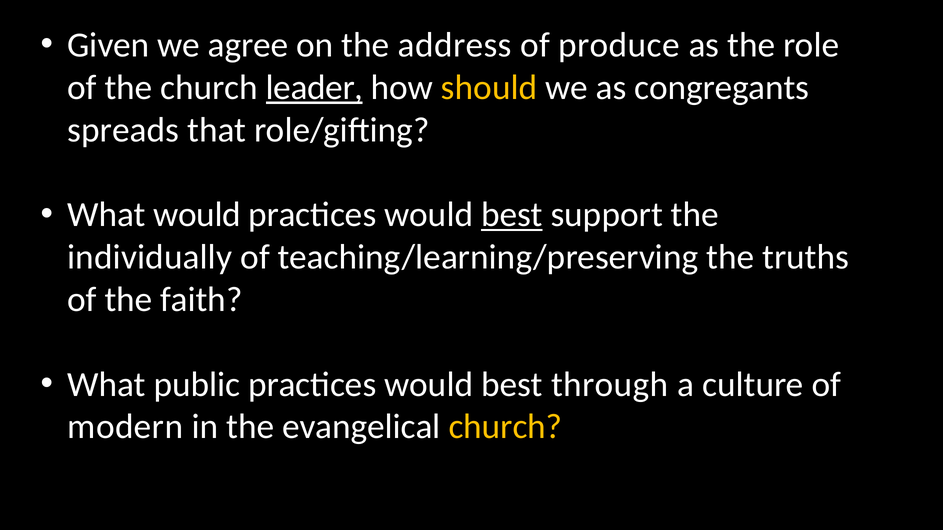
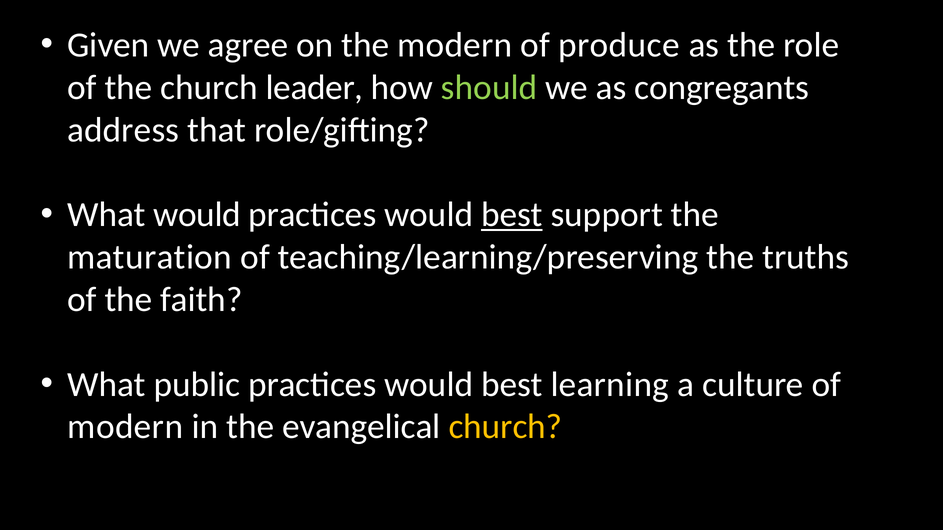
the address: address -> modern
leader underline: present -> none
should colour: yellow -> light green
spreads: spreads -> address
individually: individually -> maturation
through: through -> learning
